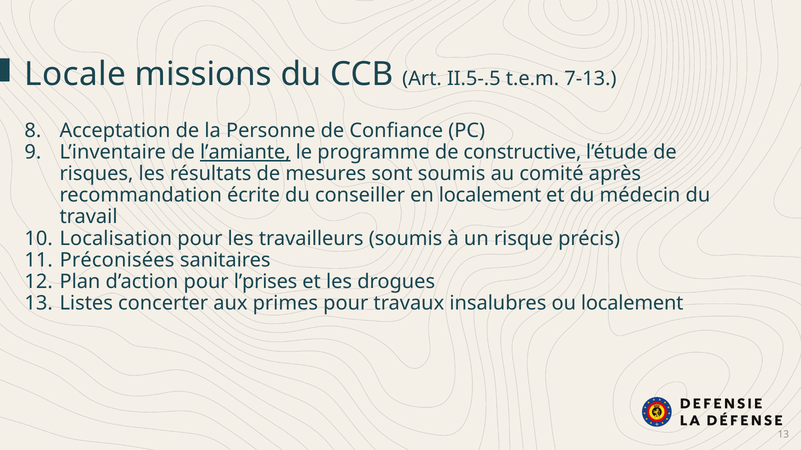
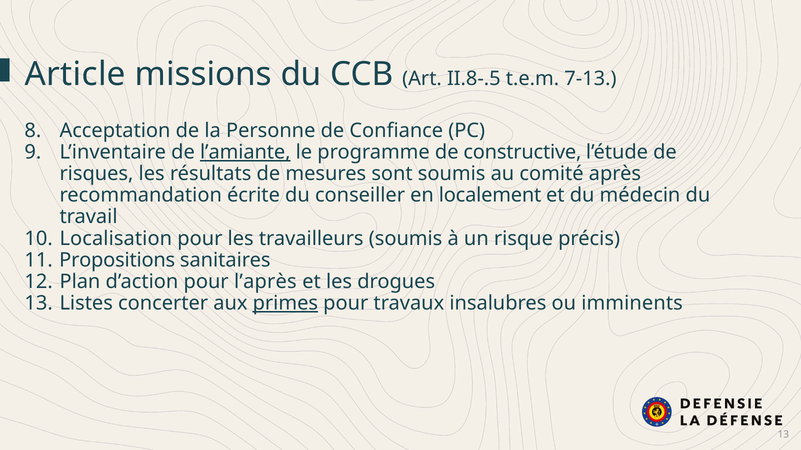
Locale: Locale -> Article
II.5-.5: II.5-.5 -> II.8-.5
Préconisées: Préconisées -> Propositions
l’prises: l’prises -> l’après
primes underline: none -> present
ou localement: localement -> imminents
